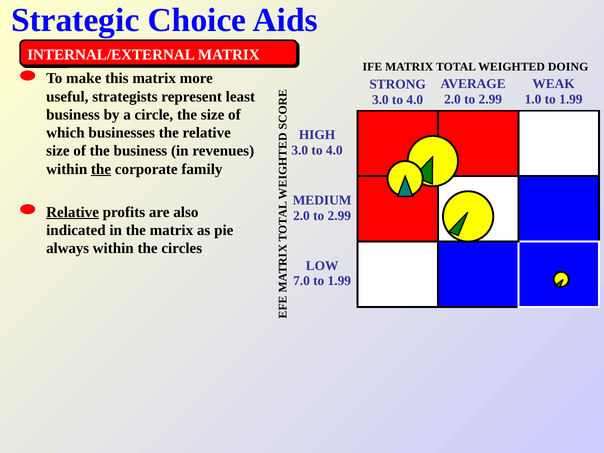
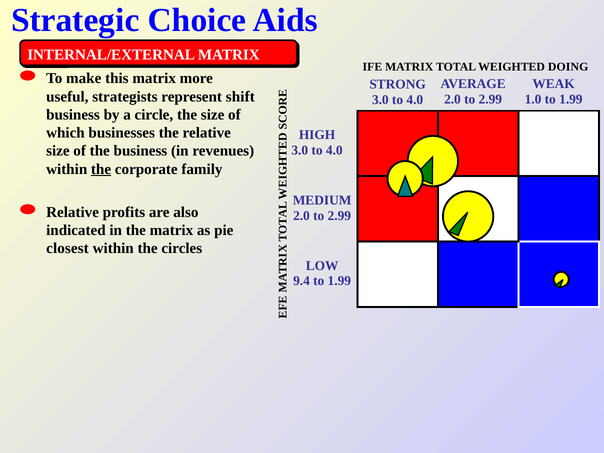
least: least -> shift
Relative at (73, 212) underline: present -> none
always: always -> closest
7.0: 7.0 -> 9.4
